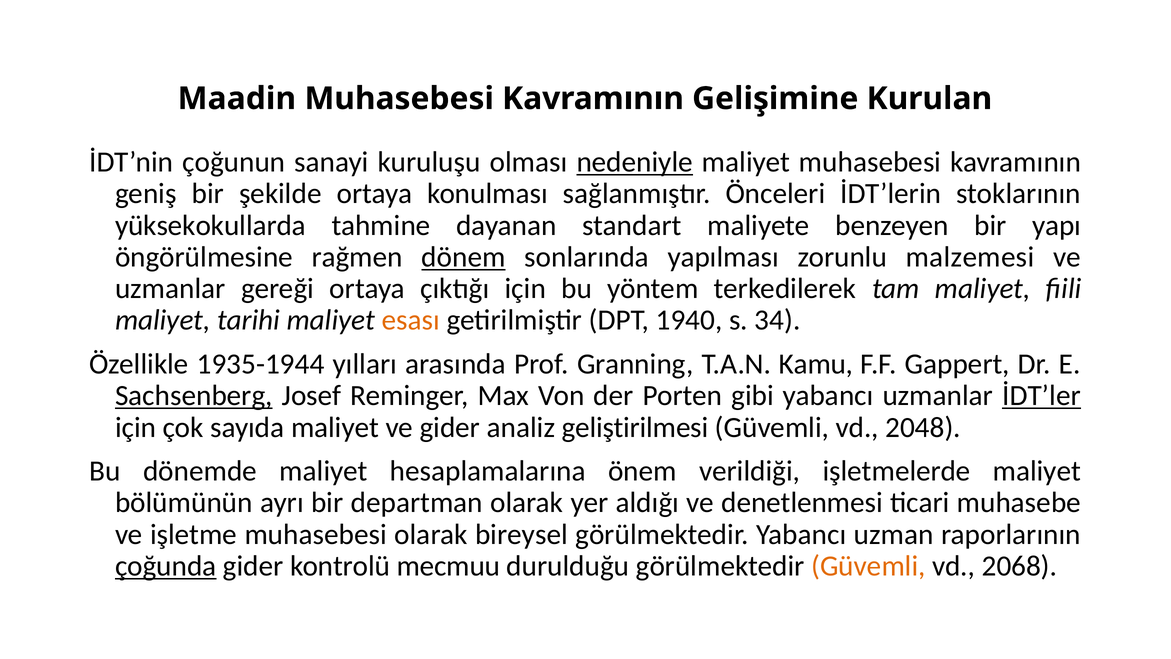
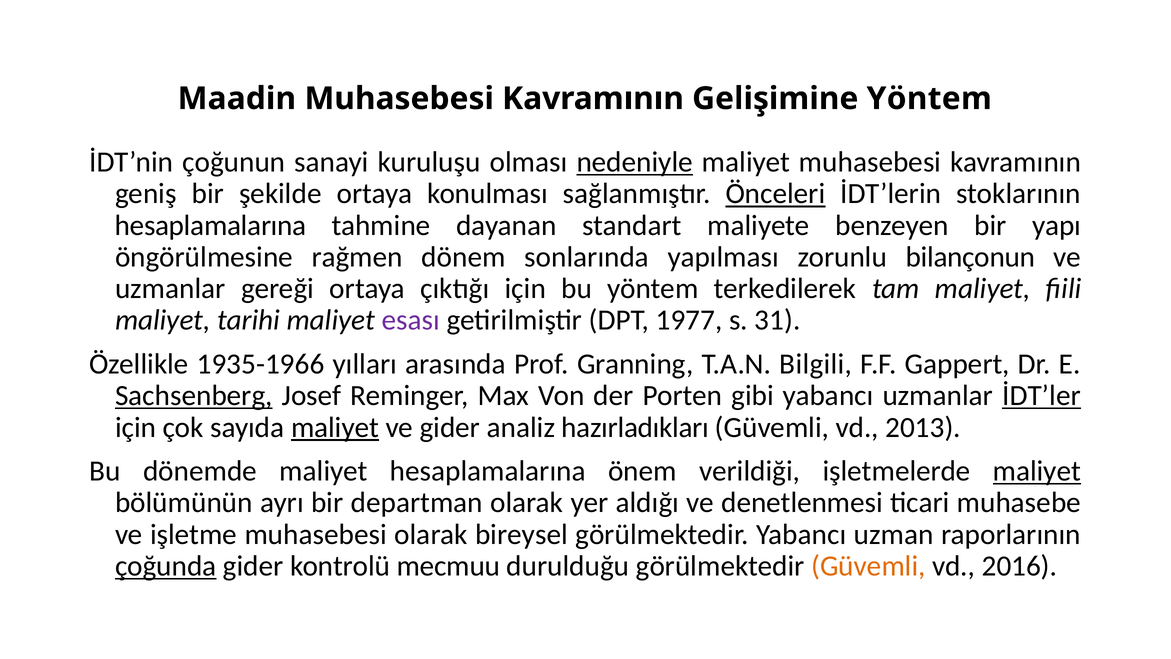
Gelişimine Kurulan: Kurulan -> Yöntem
Önceleri underline: none -> present
yüksekokullarda at (210, 225): yüksekokullarda -> hesaplamalarına
dönem underline: present -> none
malzemesi: malzemesi -> bilançonun
esası colour: orange -> purple
1940: 1940 -> 1977
34: 34 -> 31
1935-1944: 1935-1944 -> 1935-1966
Kamu: Kamu -> Bilgili
maliyet at (335, 427) underline: none -> present
geliştirilmesi: geliştirilmesi -> hazırladıkları
2048: 2048 -> 2013
maliyet at (1037, 471) underline: none -> present
2068: 2068 -> 2016
